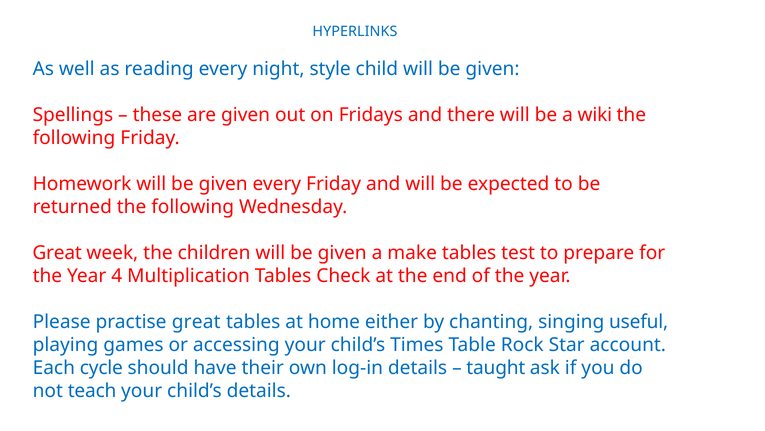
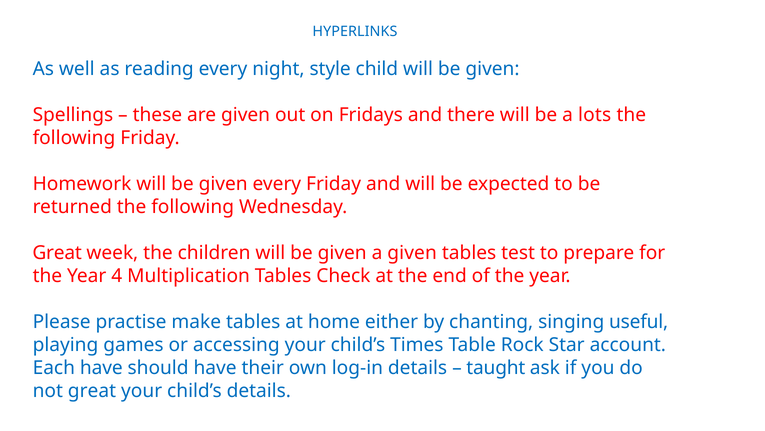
wiki: wiki -> lots
a make: make -> given
practise great: great -> make
Each cycle: cycle -> have
not teach: teach -> great
